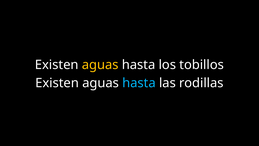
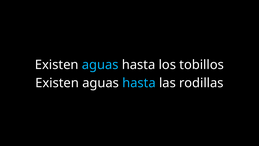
aguas at (100, 65) colour: yellow -> light blue
